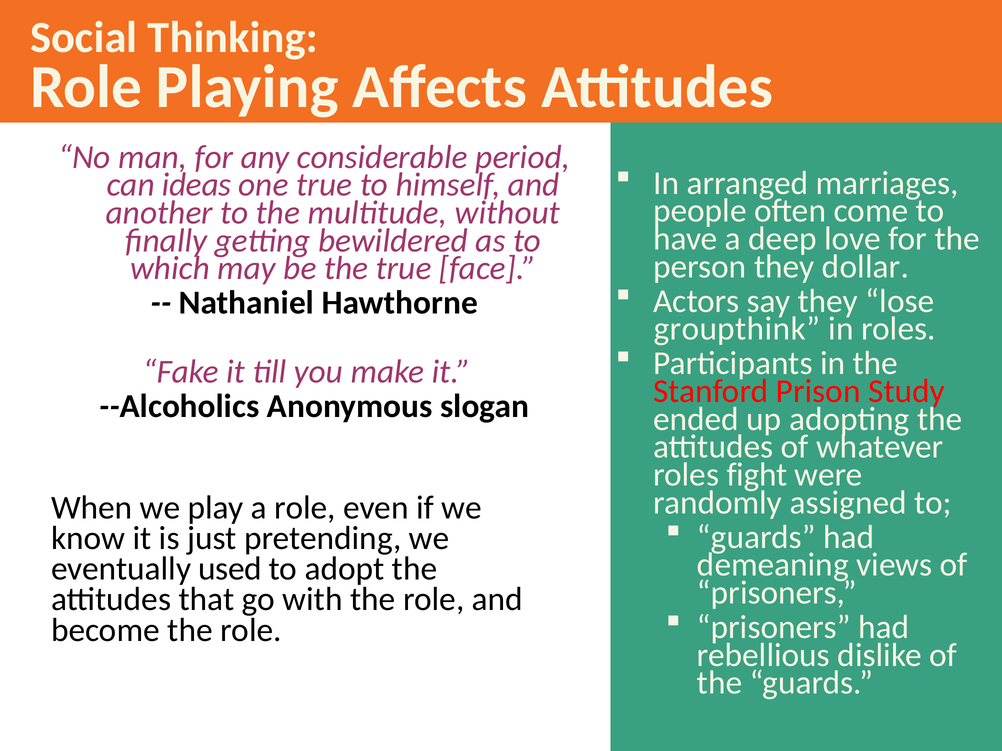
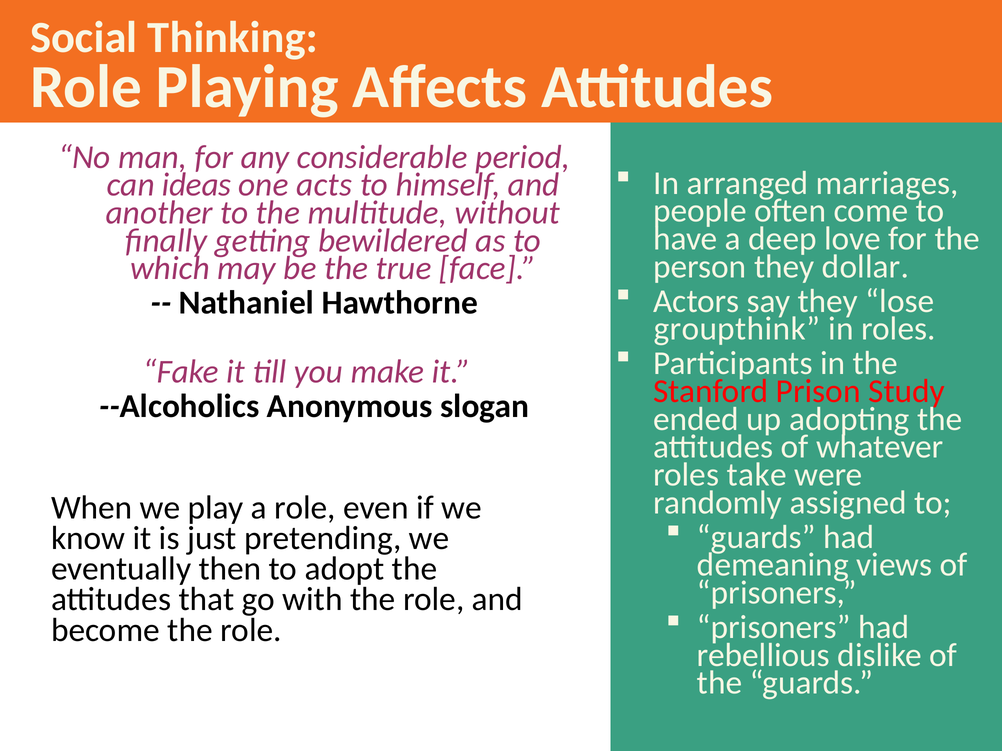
one true: true -> acts
fight: fight -> take
used: used -> then
